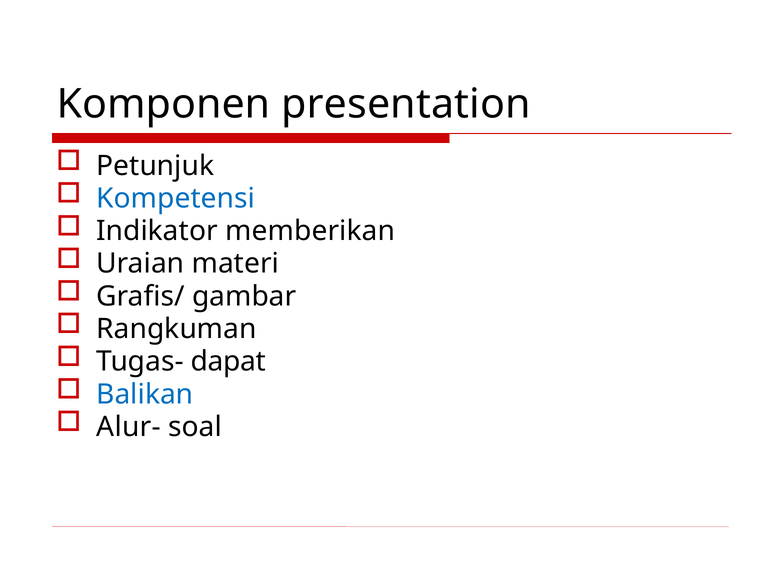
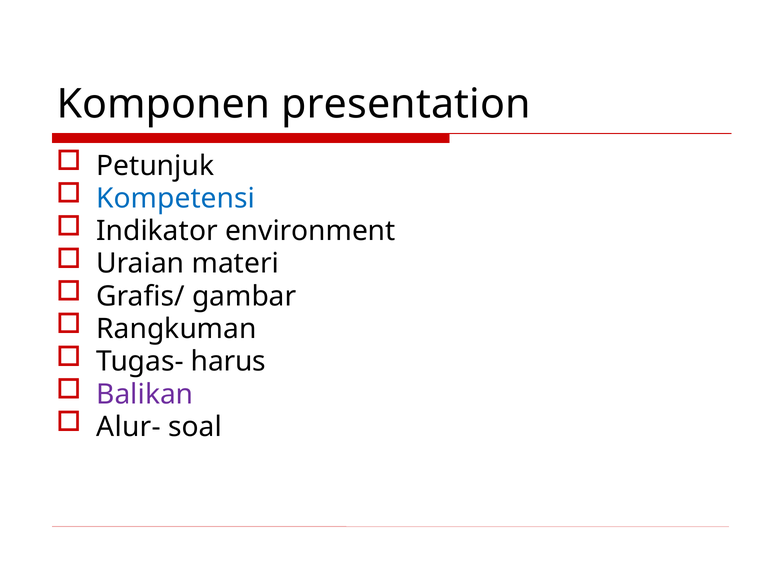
memberikan: memberikan -> environment
dapat: dapat -> harus
Balikan colour: blue -> purple
